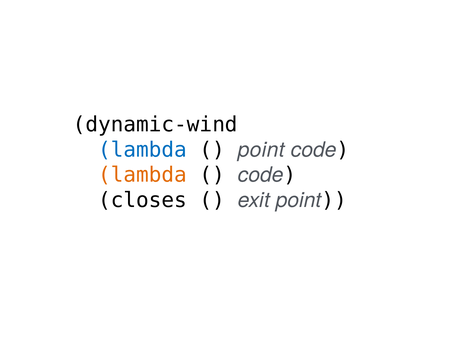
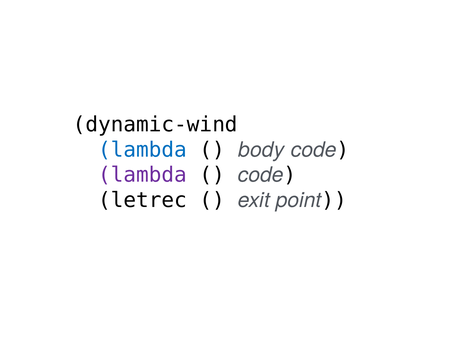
point at (261, 150): point -> body
lambda at (143, 175) colour: orange -> purple
closes: closes -> letrec
